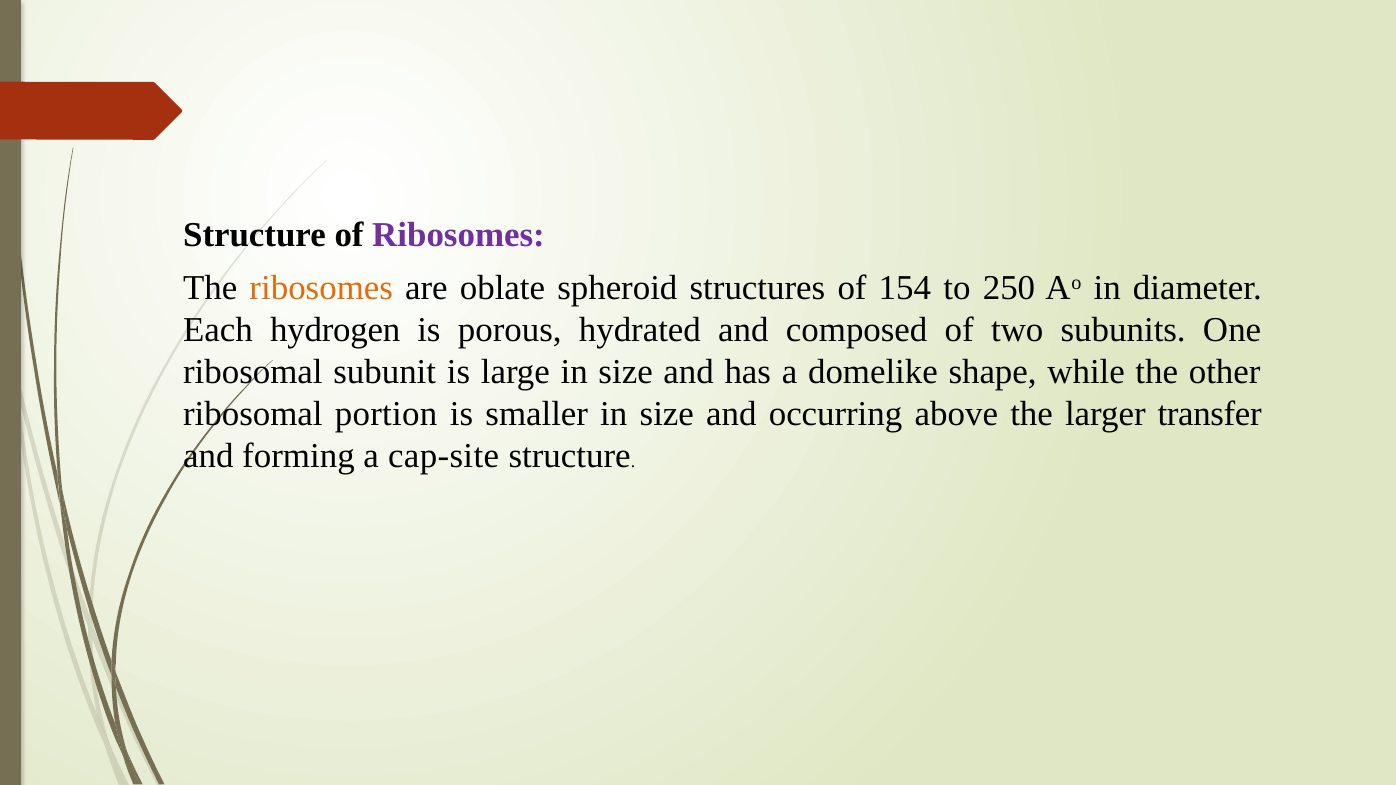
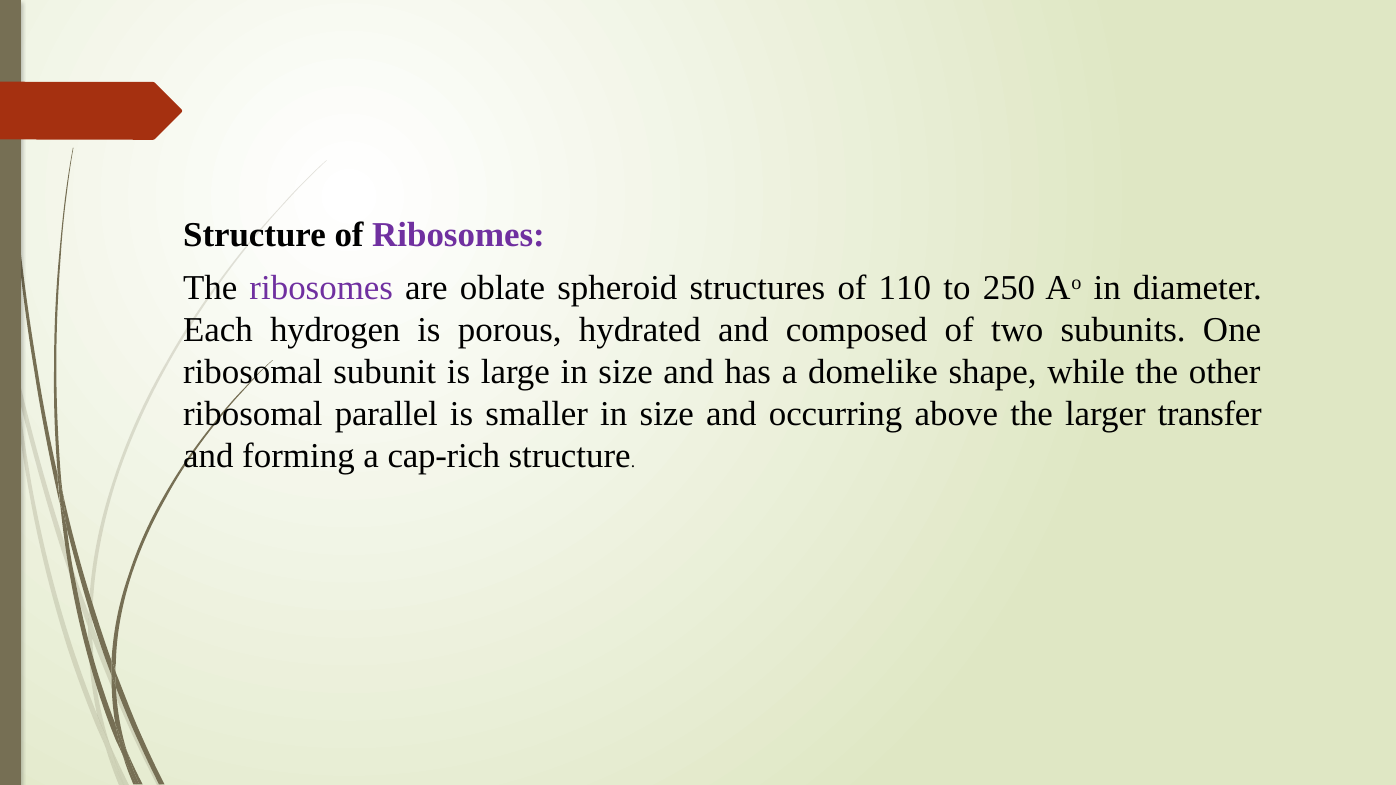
ribosomes at (321, 288) colour: orange -> purple
154: 154 -> 110
portion: portion -> parallel
cap-site: cap-site -> cap-rich
